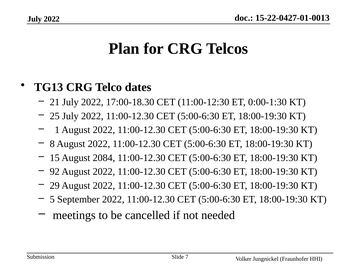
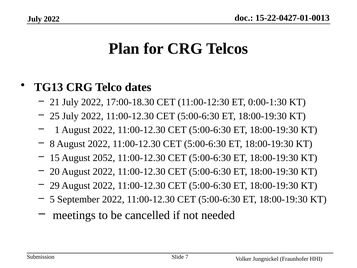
2084: 2084 -> 2052
92: 92 -> 20
